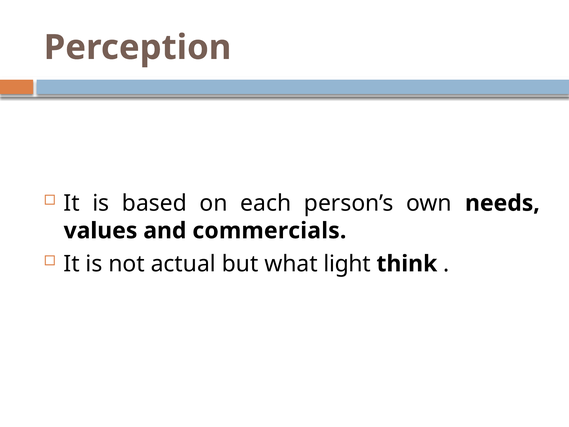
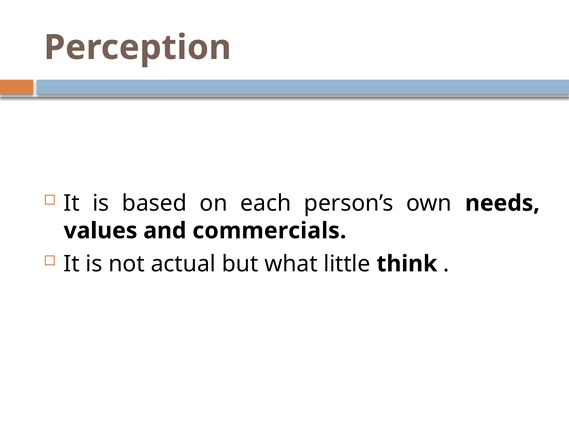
light: light -> little
